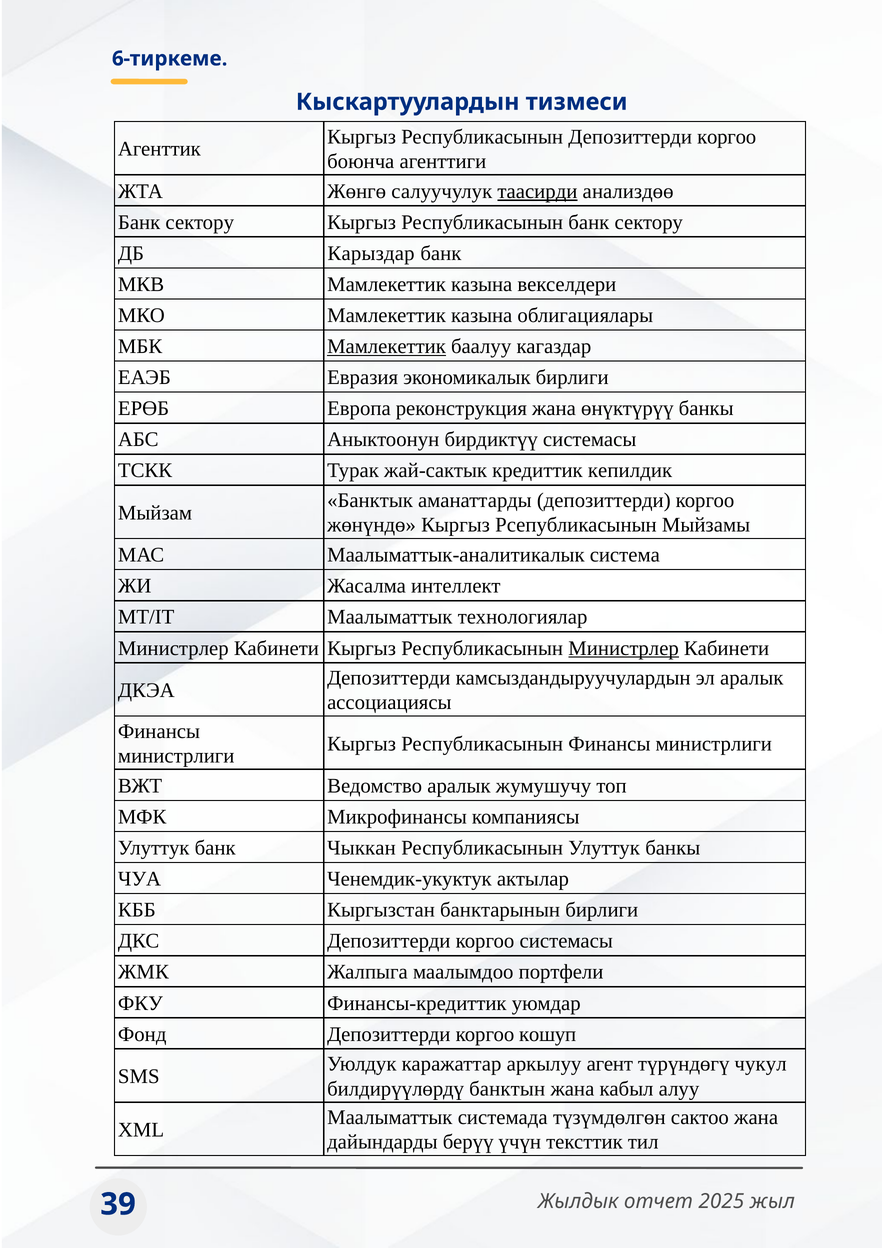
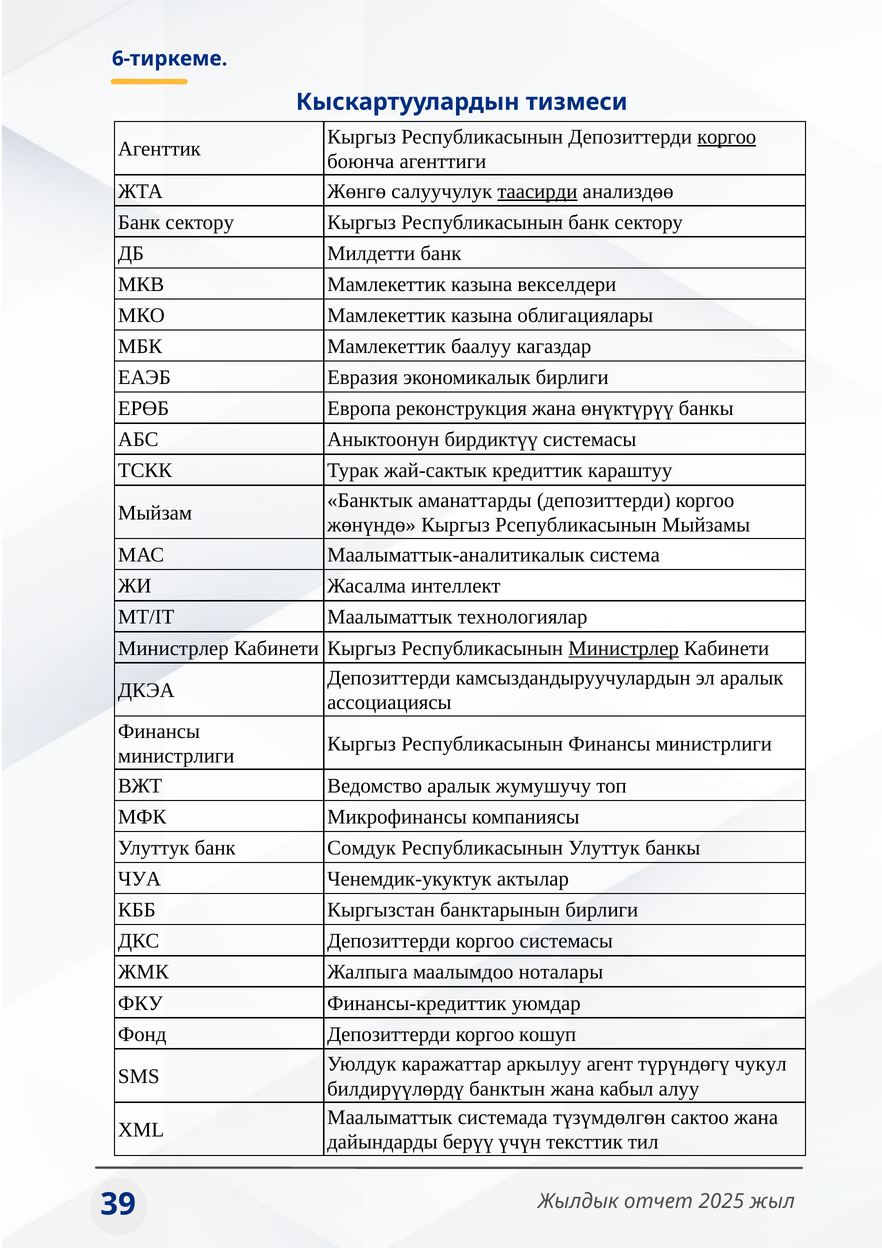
коргоо at (727, 137) underline: none -> present
Карыздар: Карыздар -> Милдетти
Мамлекеттик at (387, 346) underline: present -> none
кепилдик: кепилдик -> караштуу
Чыккан: Чыккан -> Сомдук
портфели: портфели -> ноталары
